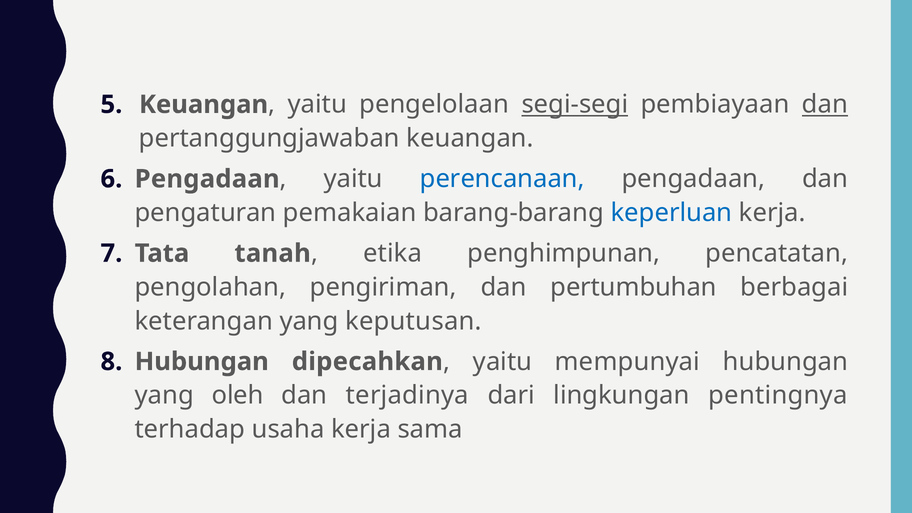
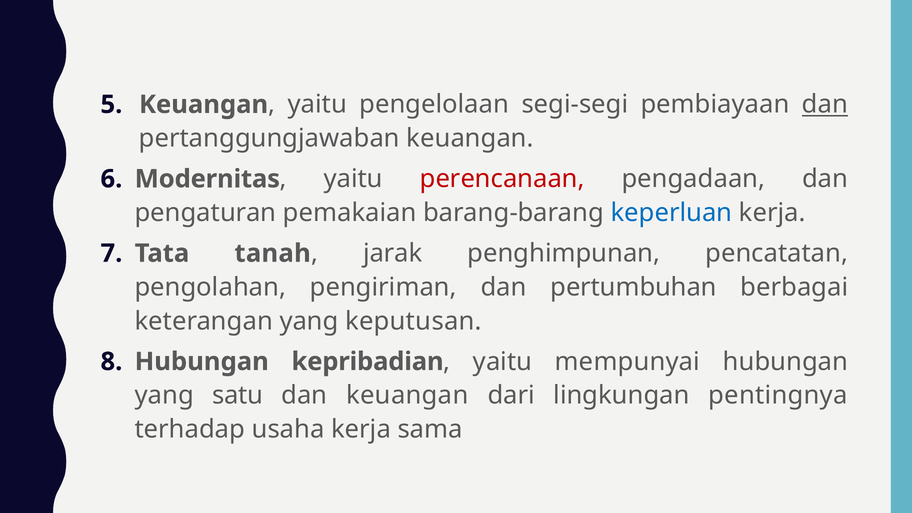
segi-segi underline: present -> none
Pengadaan at (207, 179): Pengadaan -> Modernitas
perencanaan colour: blue -> red
etika: etika -> jarak
dipecahkan: dipecahkan -> kepribadian
oleh: oleh -> satu
dan terjadinya: terjadinya -> keuangan
